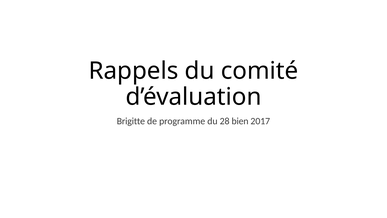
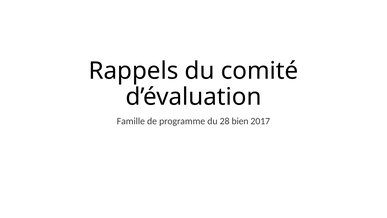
Brigitte: Brigitte -> Famille
